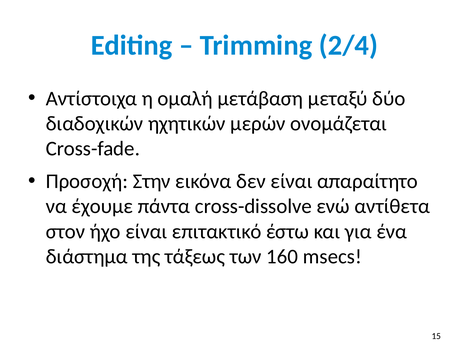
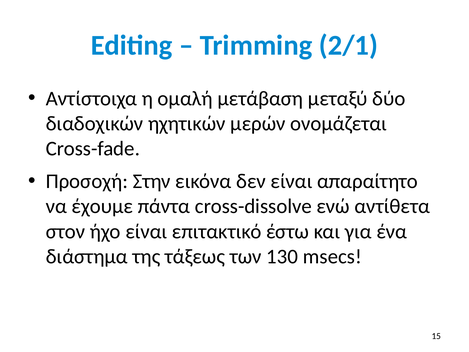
2/4: 2/4 -> 2/1
160: 160 -> 130
